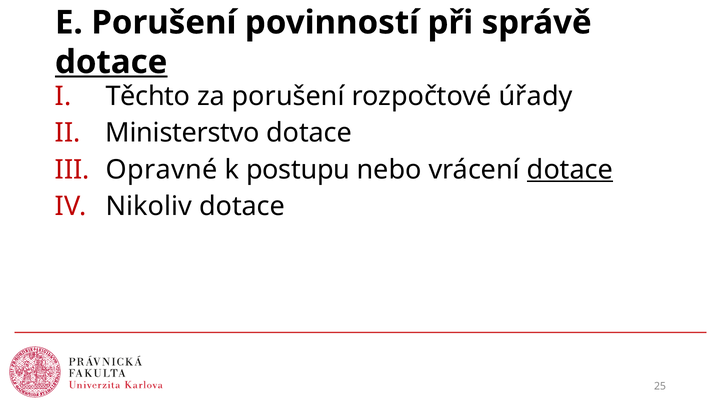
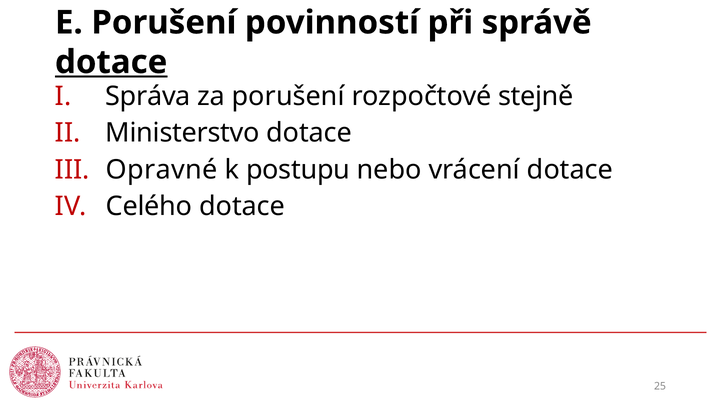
Těchto: Těchto -> Správa
úřady: úřady -> stejně
dotace at (570, 170) underline: present -> none
Nikoliv: Nikoliv -> Celého
